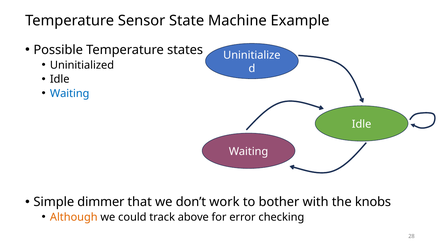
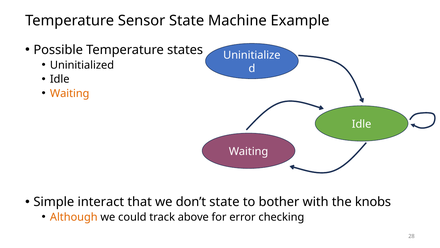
Waiting at (70, 93) colour: blue -> orange
dimmer: dimmer -> interact
don’t work: work -> state
